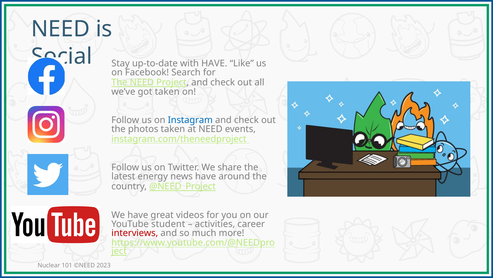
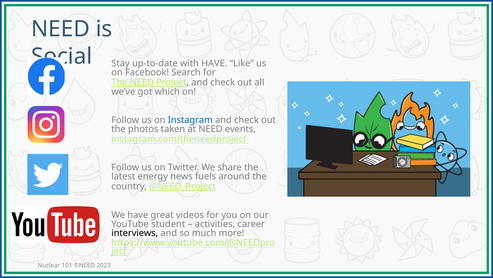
got taken: taken -> which
news have: have -> fuels
interviews colour: red -> black
